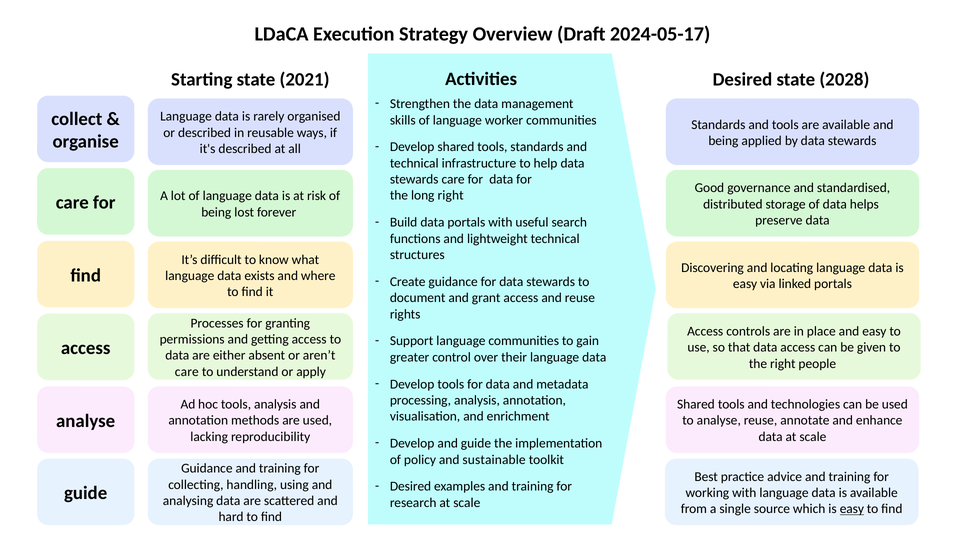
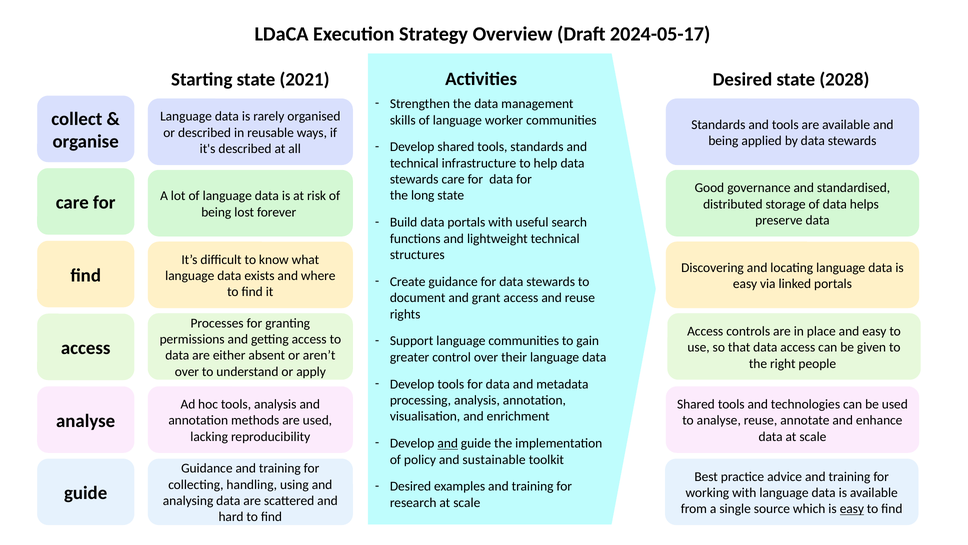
long right: right -> state
care at (187, 371): care -> over
and at (448, 443) underline: none -> present
